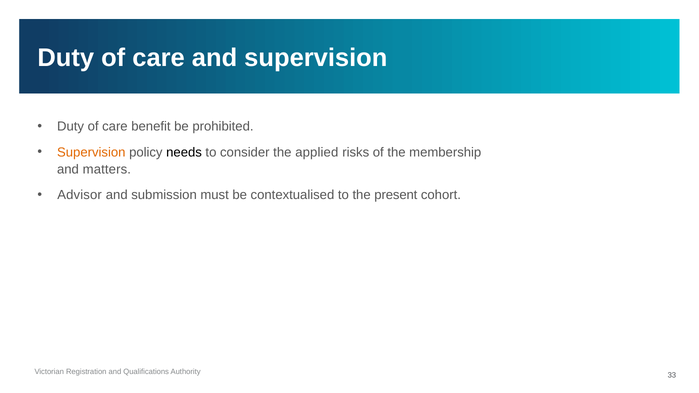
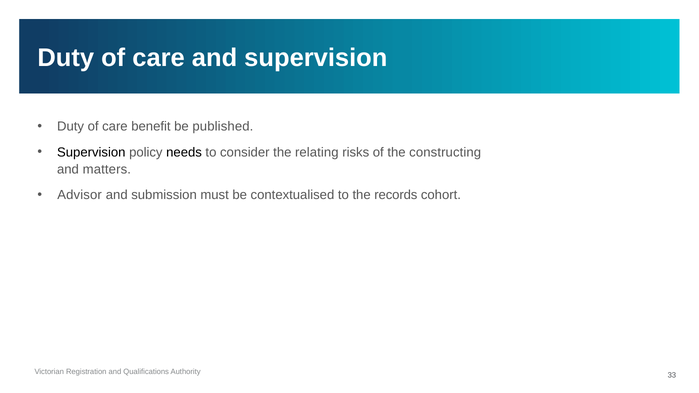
prohibited: prohibited -> published
Supervision at (91, 152) colour: orange -> black
applied: applied -> relating
membership: membership -> constructing
present: present -> records
